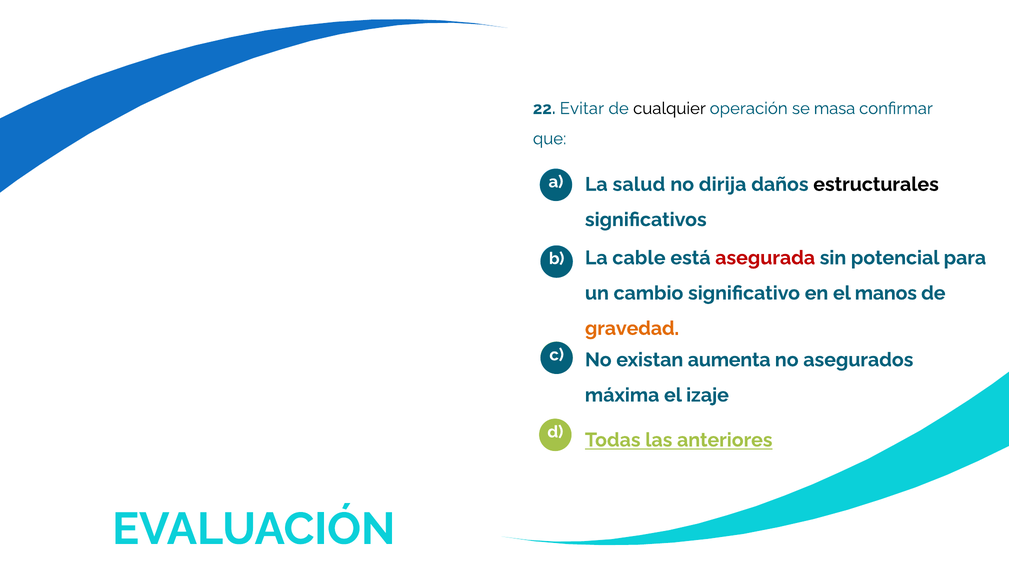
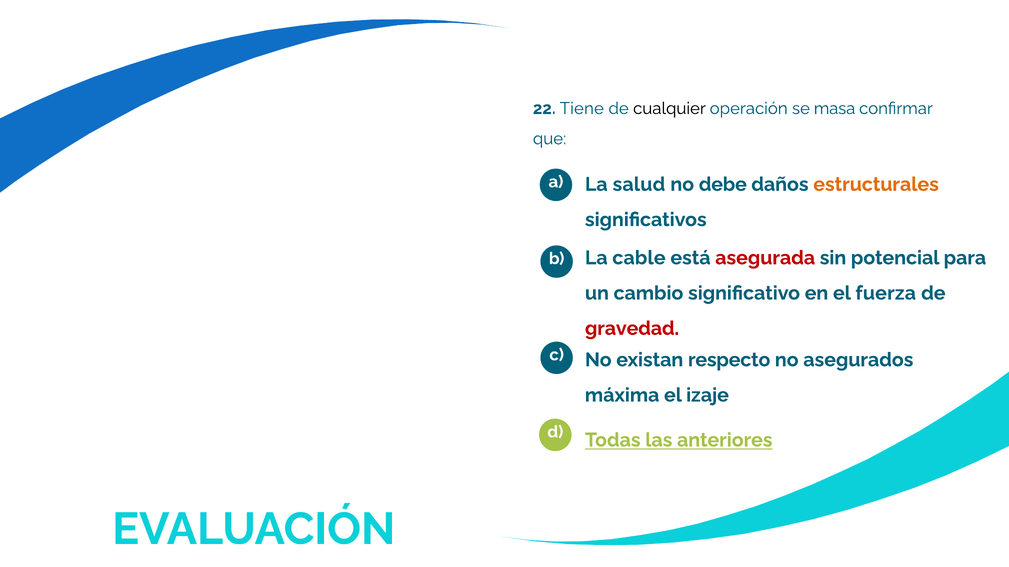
Evitar: Evitar -> Tiene
dirija: dirija -> debe
estructurales colour: black -> orange
manos: manos -> fuerza
gravedad colour: orange -> red
aumenta: aumenta -> respecto
